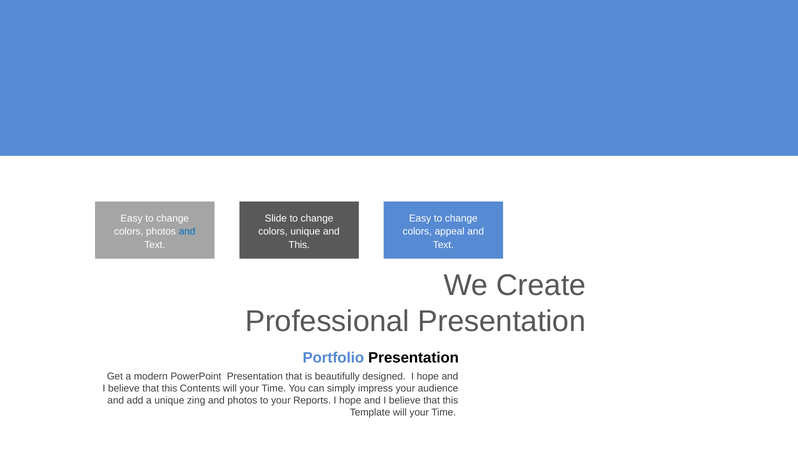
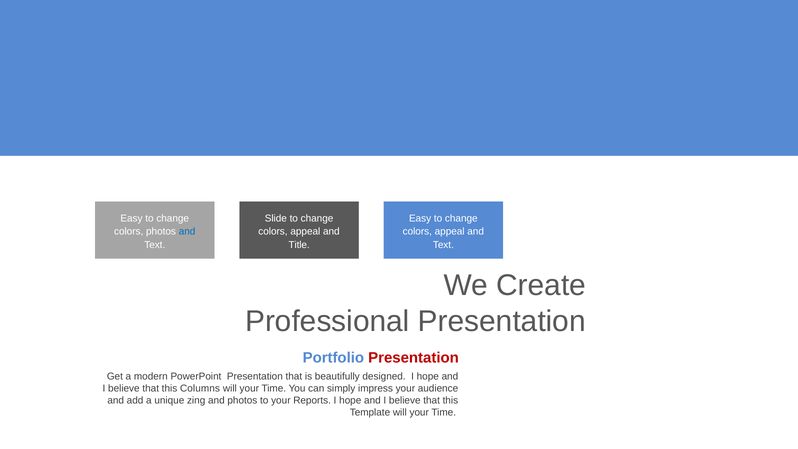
unique at (305, 232): unique -> appeal
This at (299, 245): This -> Title
Presentation at (414, 358) colour: black -> red
Contents: Contents -> Columns
